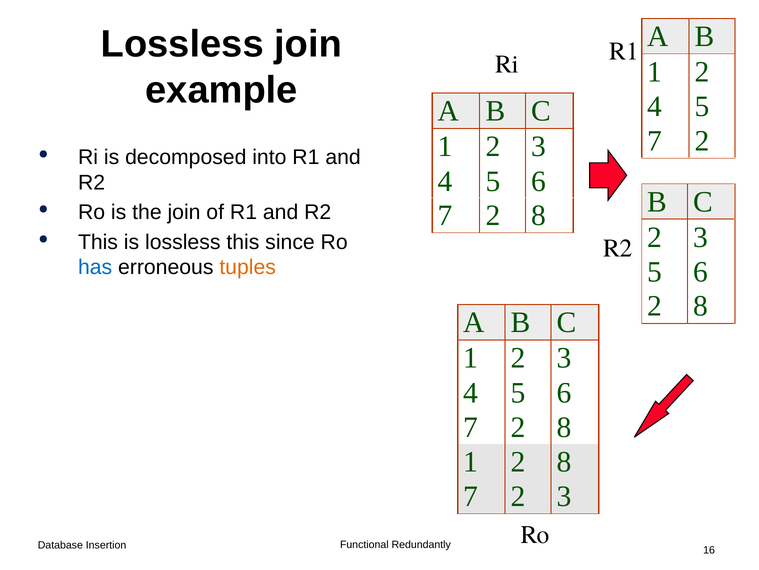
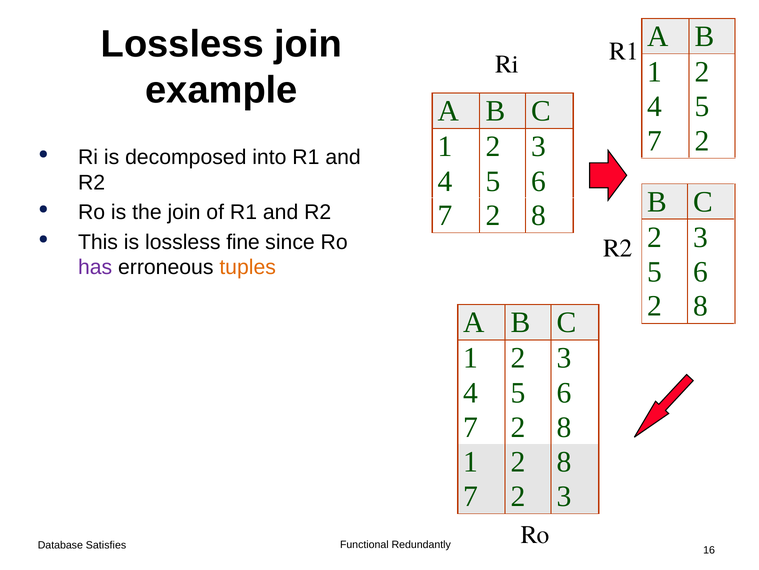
lossless this: this -> fine
has colour: blue -> purple
Insertion: Insertion -> Satisfies
